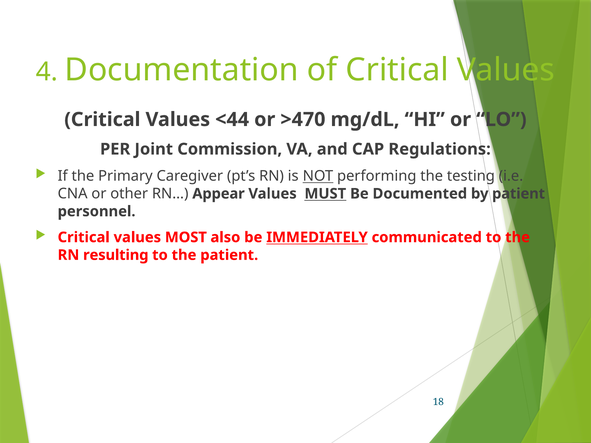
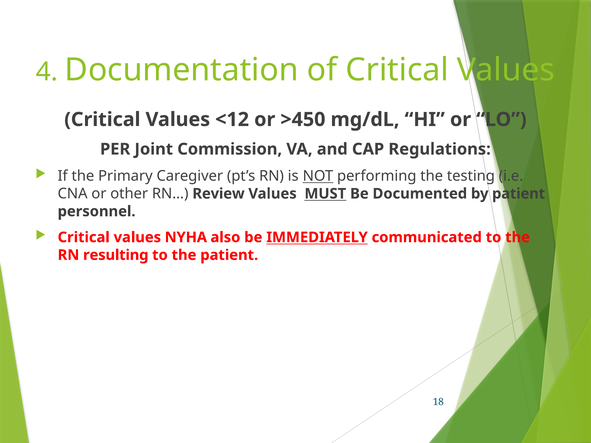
<44: <44 -> <12
>470: >470 -> >450
Appear: Appear -> Review
MOST: MOST -> NYHA
